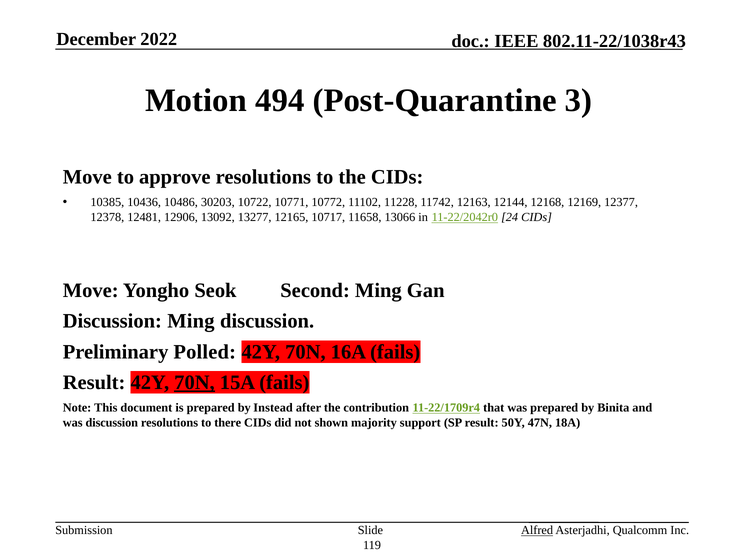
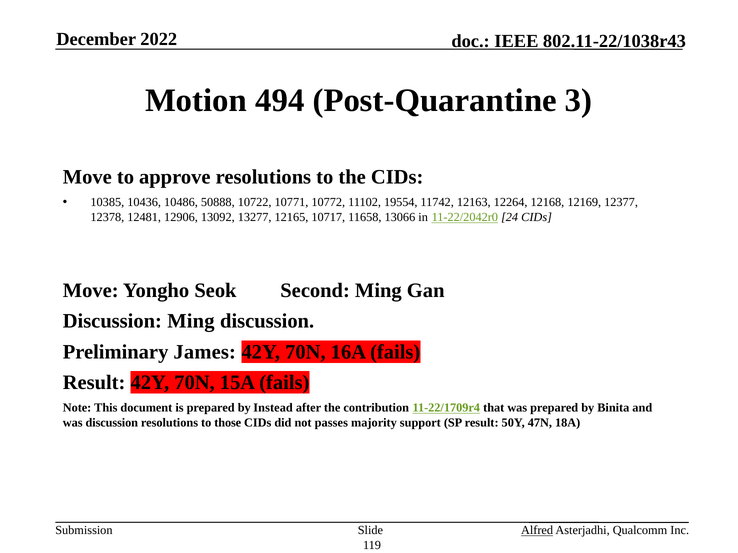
30203: 30203 -> 50888
11228: 11228 -> 19554
12144: 12144 -> 12264
Polled: Polled -> James
70N at (194, 383) underline: present -> none
there: there -> those
shown: shown -> passes
